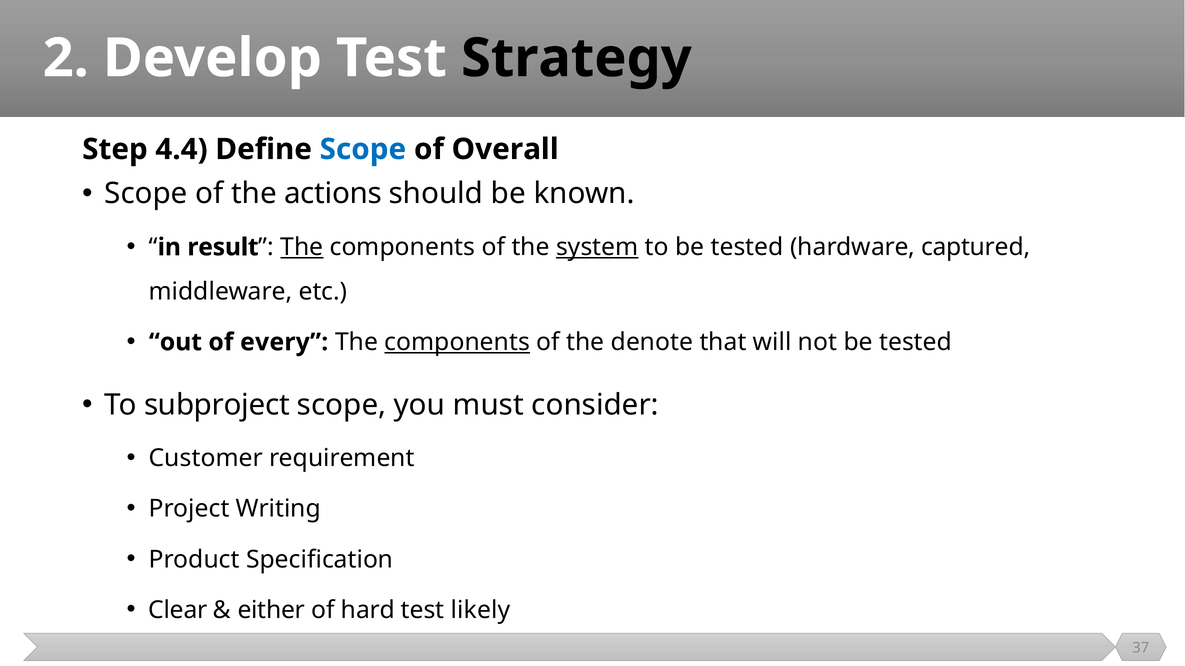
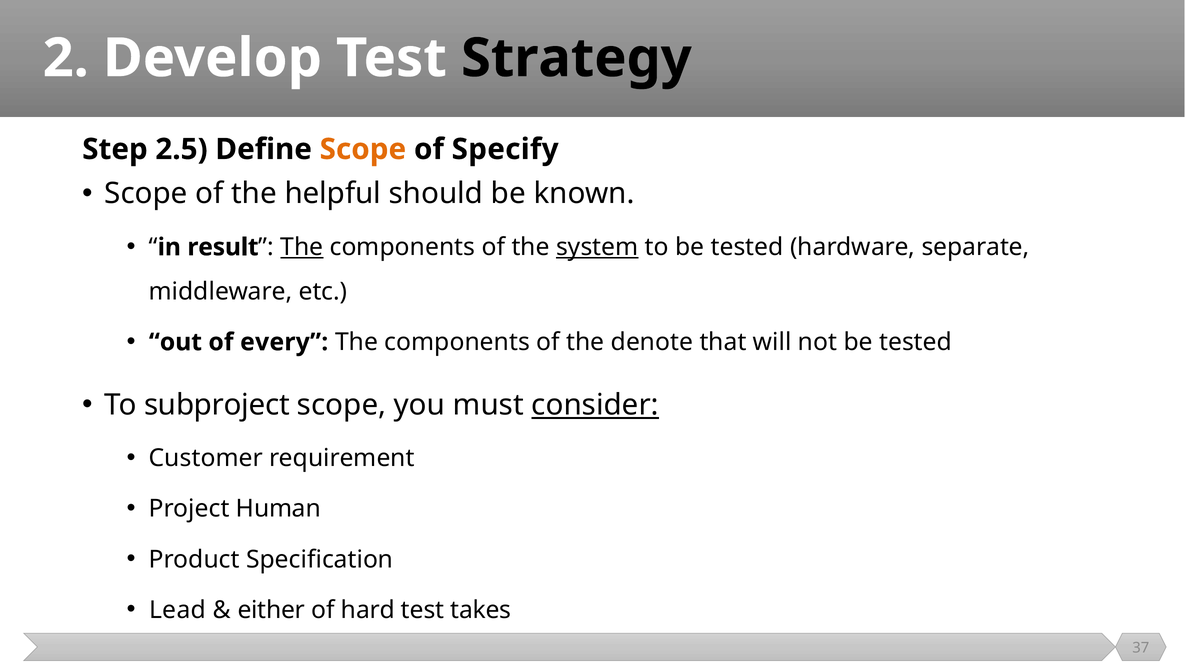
4.4: 4.4 -> 2.5
Scope at (363, 149) colour: blue -> orange
Overall: Overall -> Specify
actions: actions -> helpful
captured: captured -> separate
components at (457, 342) underline: present -> none
consider underline: none -> present
Writing: Writing -> Human
Clear: Clear -> Lead
likely: likely -> takes
